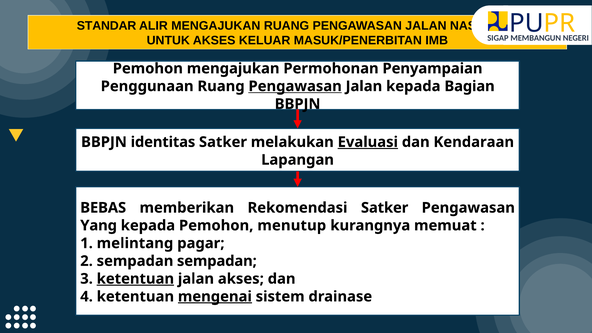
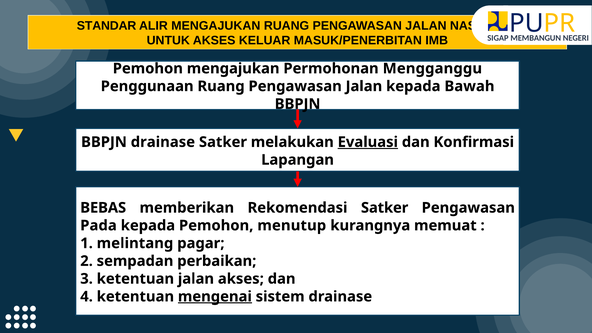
Penyampaian: Penyampaian -> Mengganggu
Pengawasan at (295, 86) underline: present -> none
Bagian: Bagian -> Bawah
BBPJN identitas: identitas -> drainase
Kendaraan: Kendaraan -> Konfirmasi
Yang: Yang -> Pada
sempadan sempadan: sempadan -> perbaikan
ketentuan at (135, 279) underline: present -> none
